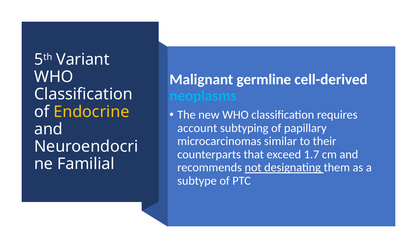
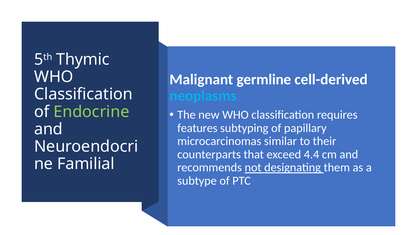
Variant: Variant -> Thymic
Endocrine colour: yellow -> light green
account: account -> features
1.7: 1.7 -> 4.4
